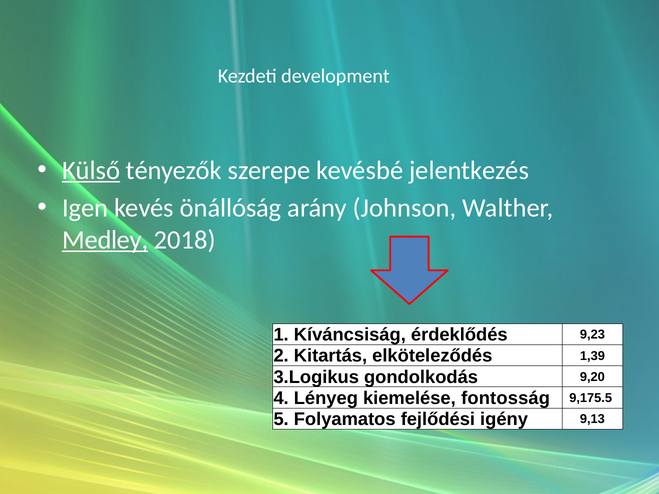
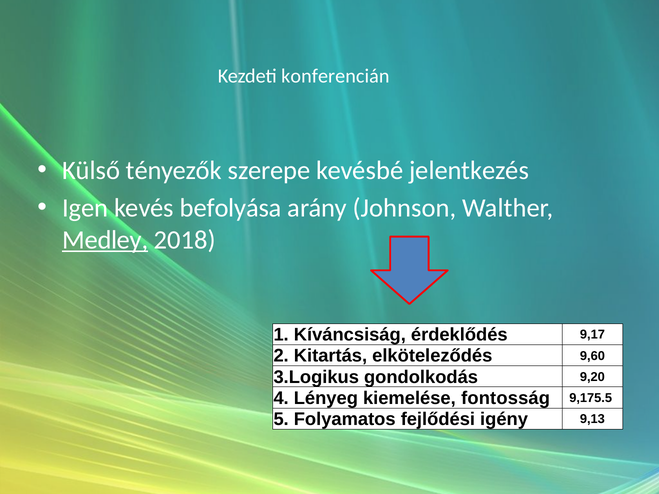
development: development -> konferencián
Külső underline: present -> none
önállóság: önállóság -> befolyása
9,23: 9,23 -> 9,17
1,39: 1,39 -> 9,60
